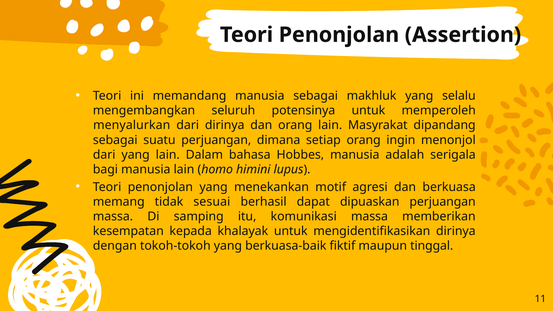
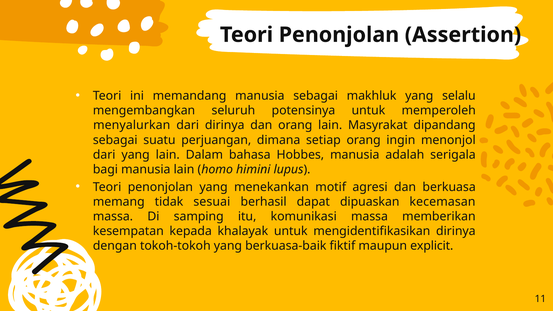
dipuaskan perjuangan: perjuangan -> kecemasan
tinggal: tinggal -> explicit
